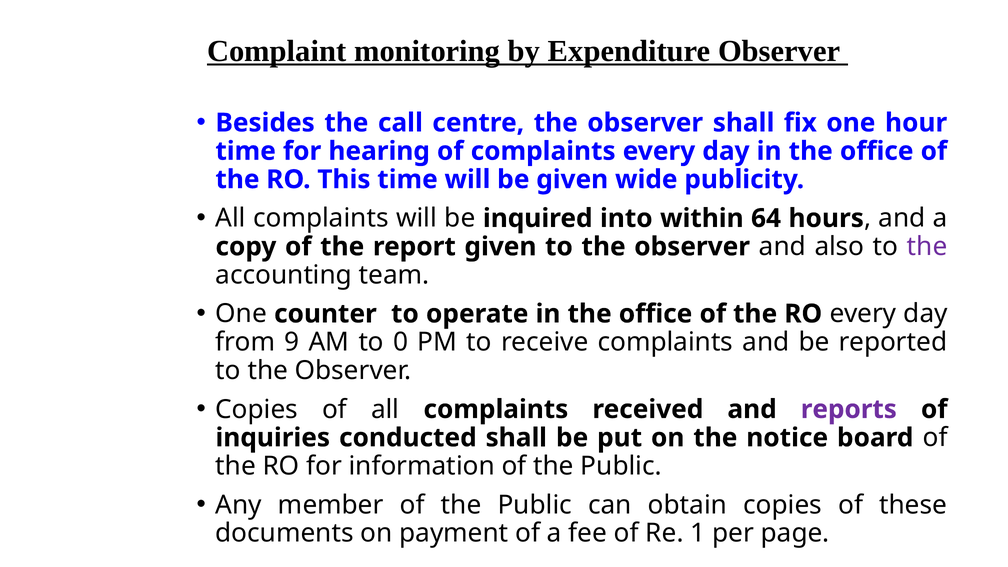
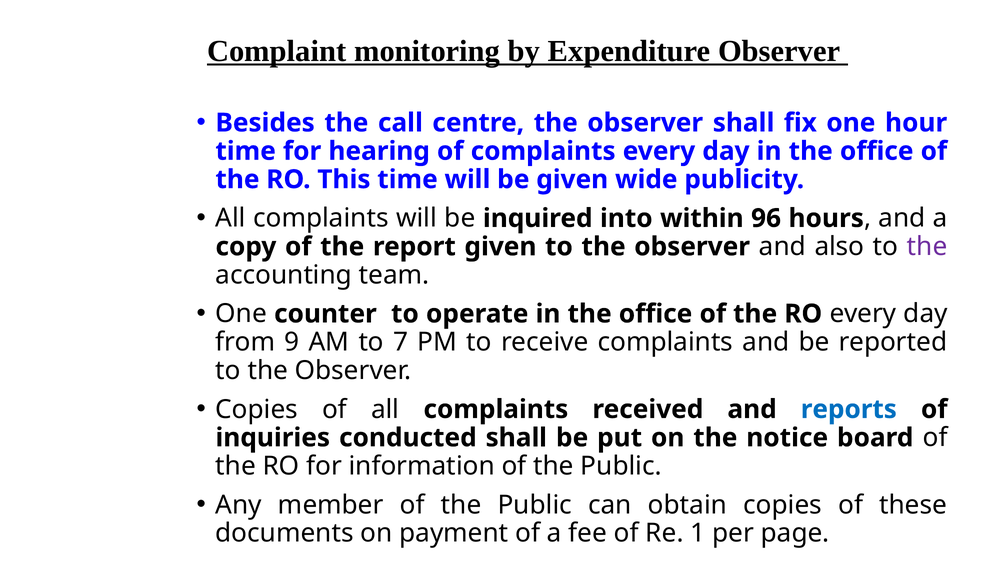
64: 64 -> 96
0: 0 -> 7
reports colour: purple -> blue
